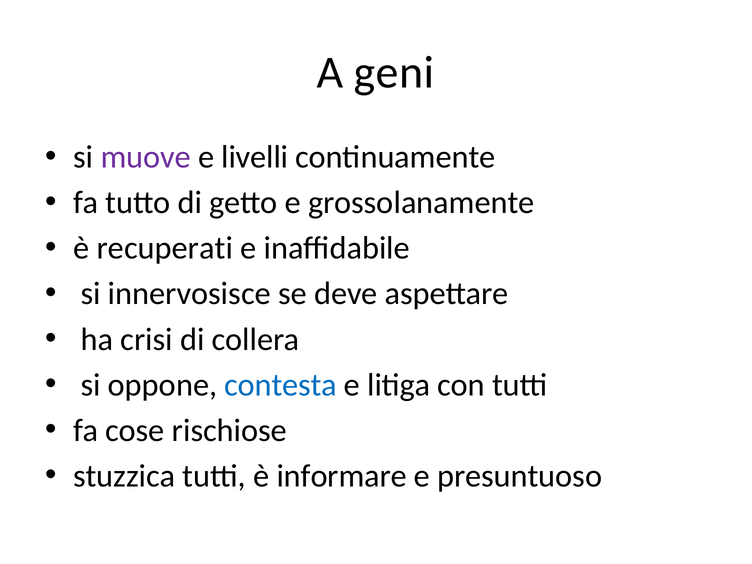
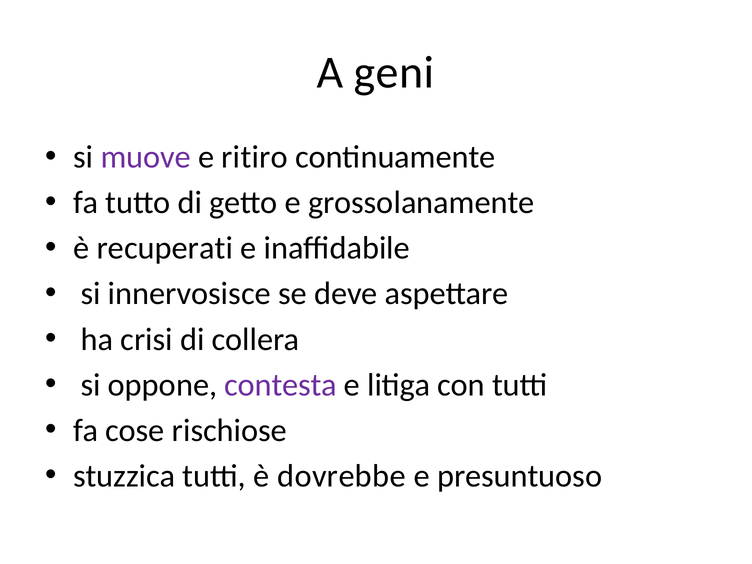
livelli: livelli -> ritiro
contesta colour: blue -> purple
informare: informare -> dovrebbe
